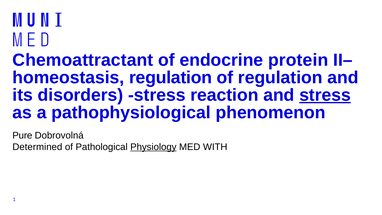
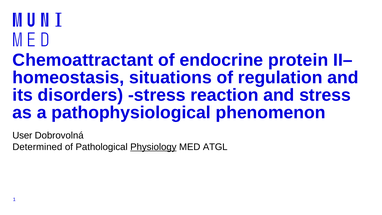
regulation at (171, 78): regulation -> situations
stress at (325, 95) underline: present -> none
Pure: Pure -> User
WITH: WITH -> ATGL
